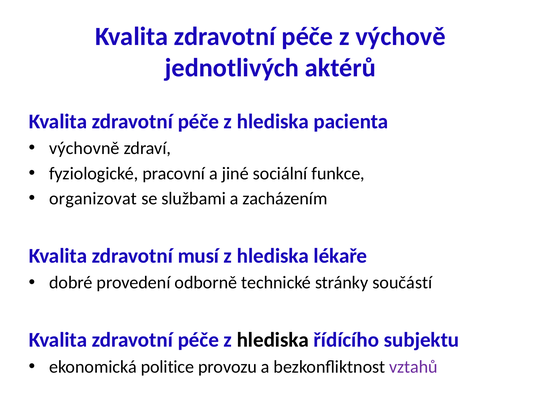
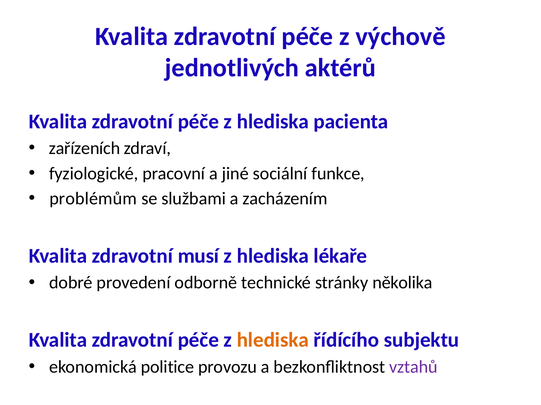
výchovně: výchovně -> zařízeních
organizovat: organizovat -> problémům
součástí: součástí -> několika
hlediska at (273, 341) colour: black -> orange
